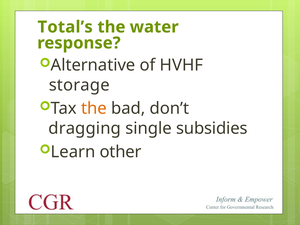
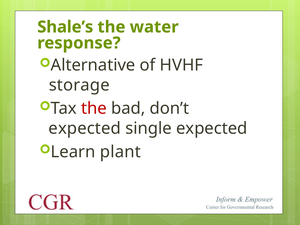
Total’s: Total’s -> Shale’s
the at (94, 108) colour: orange -> red
dragging at (85, 128): dragging -> expected
single subsidies: subsidies -> expected
other: other -> plant
